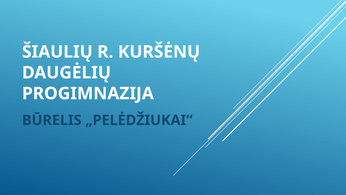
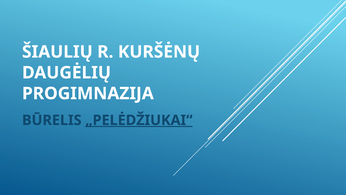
„PELĖDŽIUKAI“ underline: none -> present
